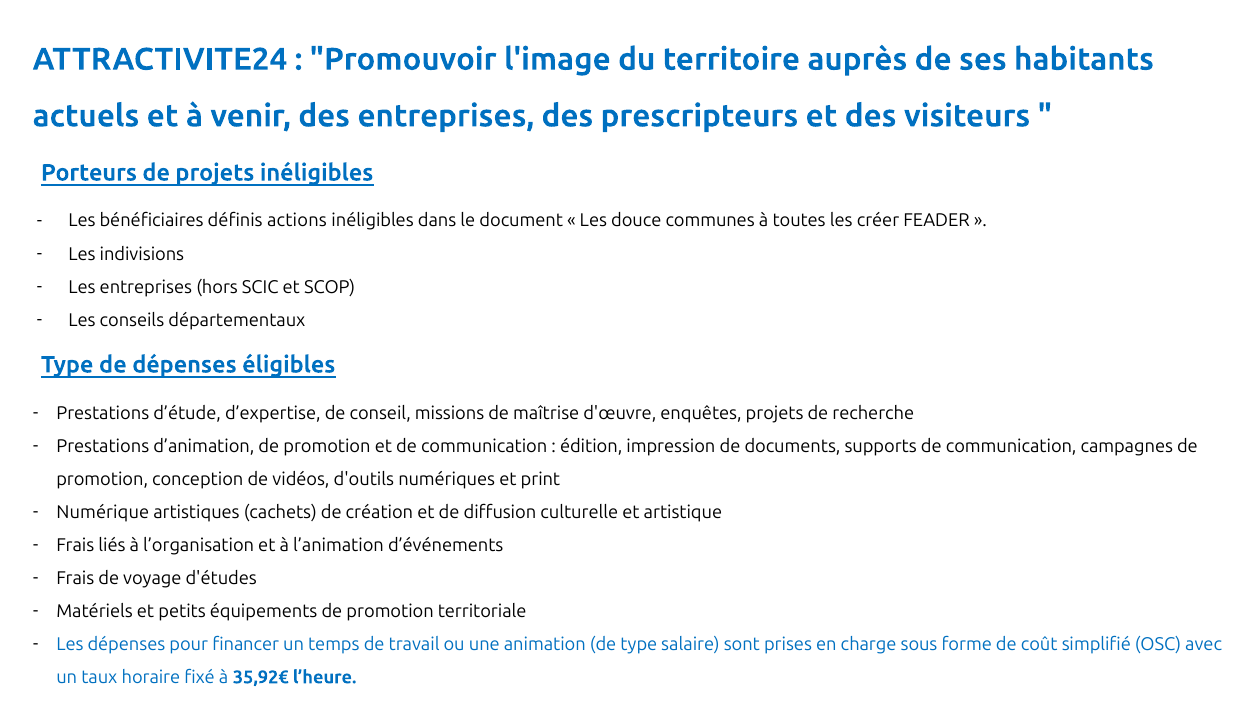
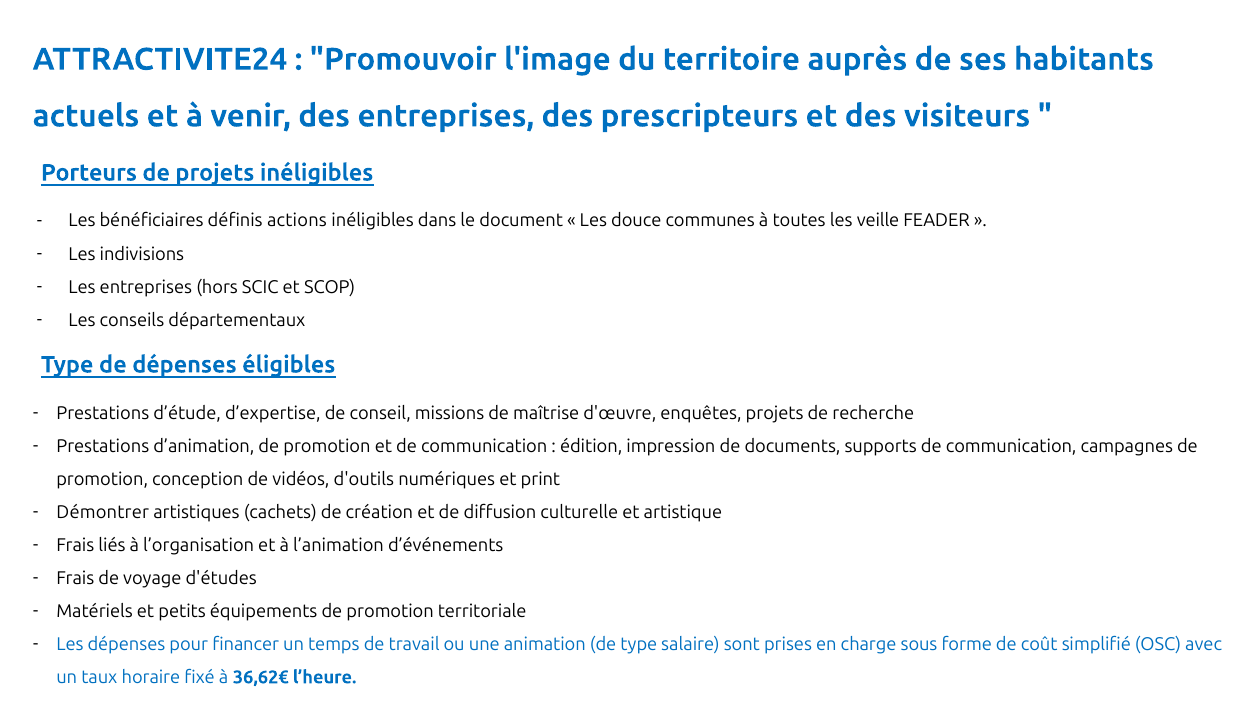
créer: créer -> veille
Numérique: Numérique -> Démontrer
35,92€: 35,92€ -> 36,62€
